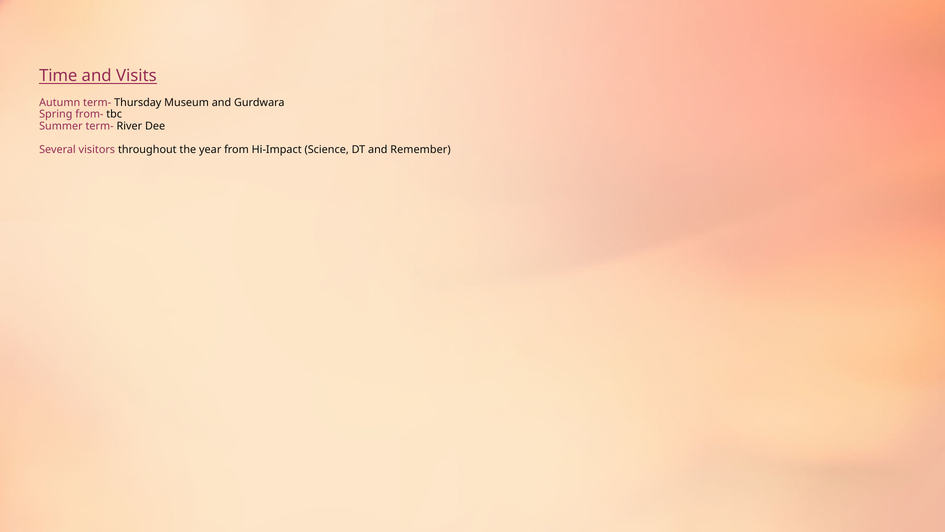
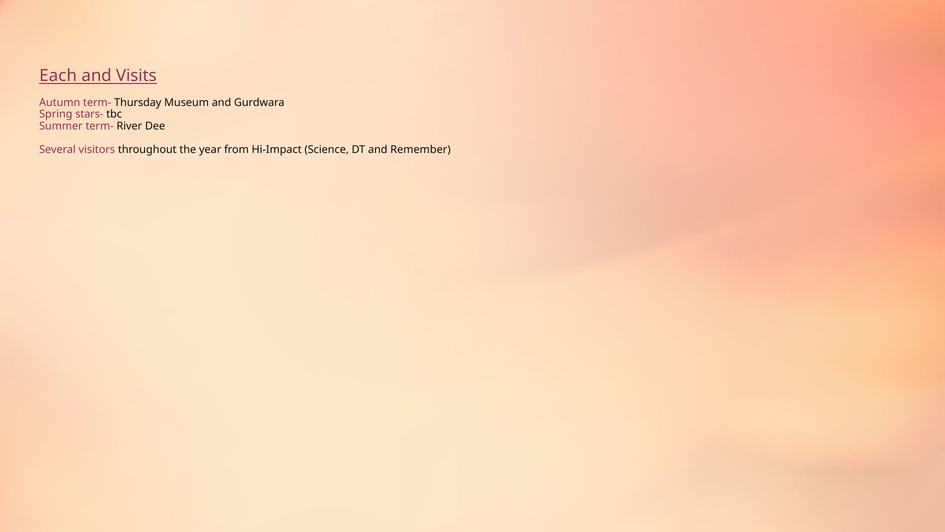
Time: Time -> Each
from-: from- -> stars-
